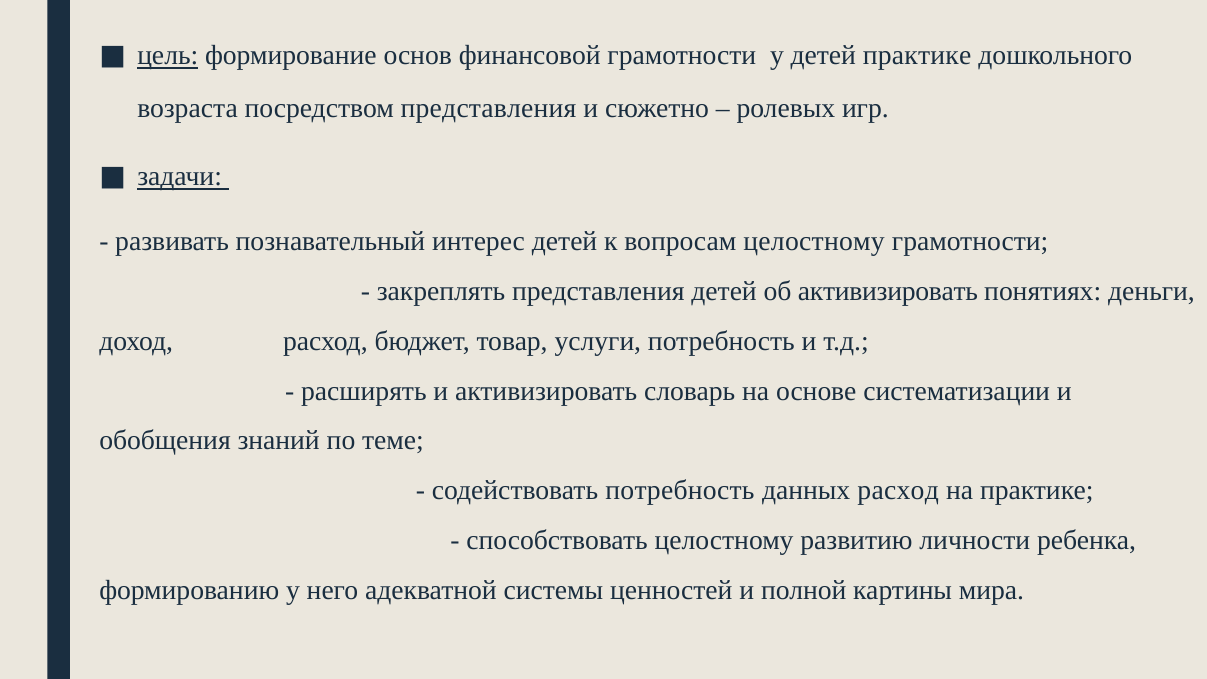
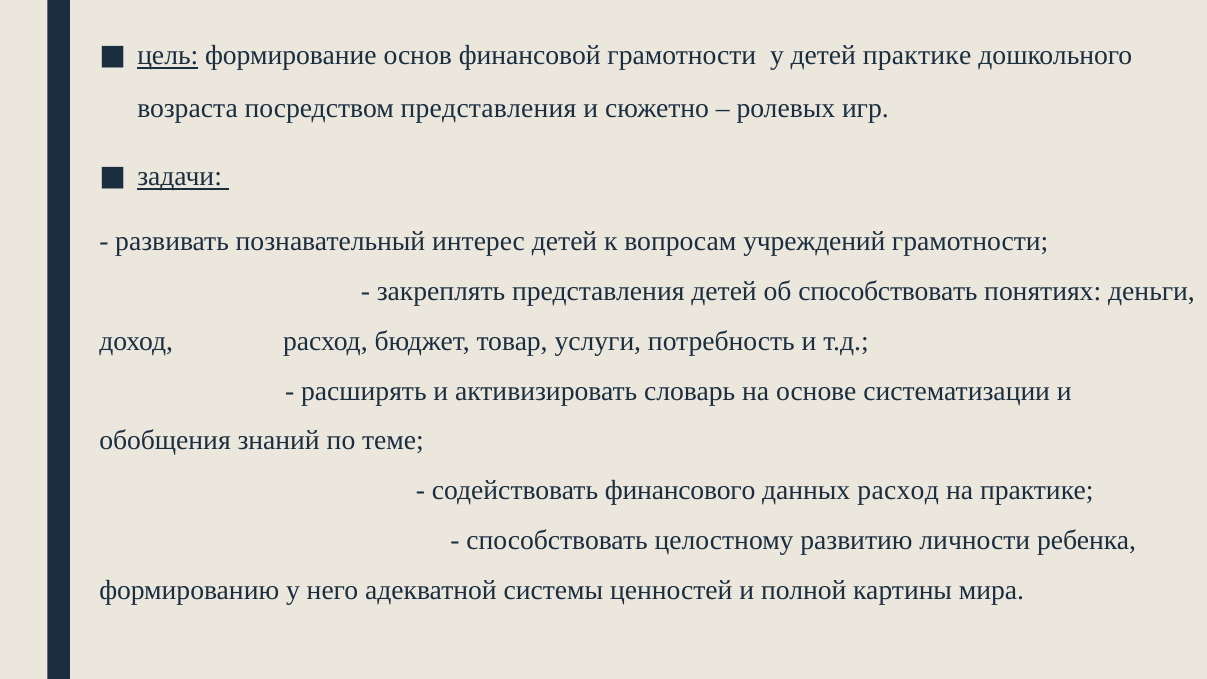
вопросам целостному: целостному -> учреждений
об активизировать: активизировать -> способствовать
содействовать потребность: потребность -> финансового
